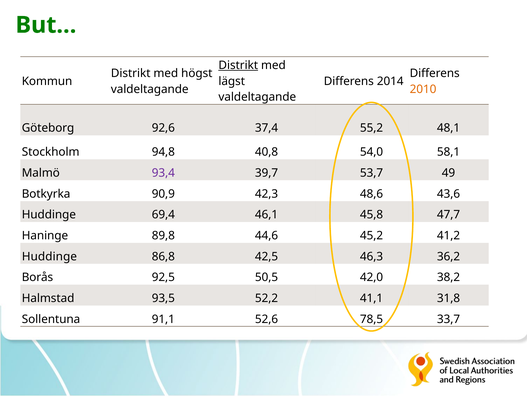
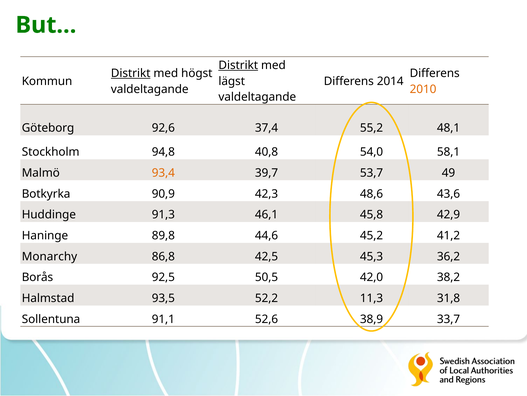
Distrikt at (131, 73) underline: none -> present
93,4 colour: purple -> orange
69,4: 69,4 -> 91,3
47,7: 47,7 -> 42,9
Huddinge at (49, 256): Huddinge -> Monarchy
46,3: 46,3 -> 45,3
41,1: 41,1 -> 11,3
78,5: 78,5 -> 38,9
